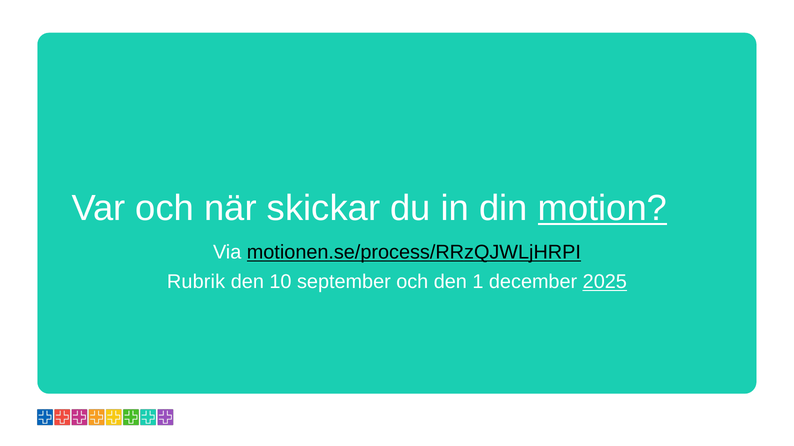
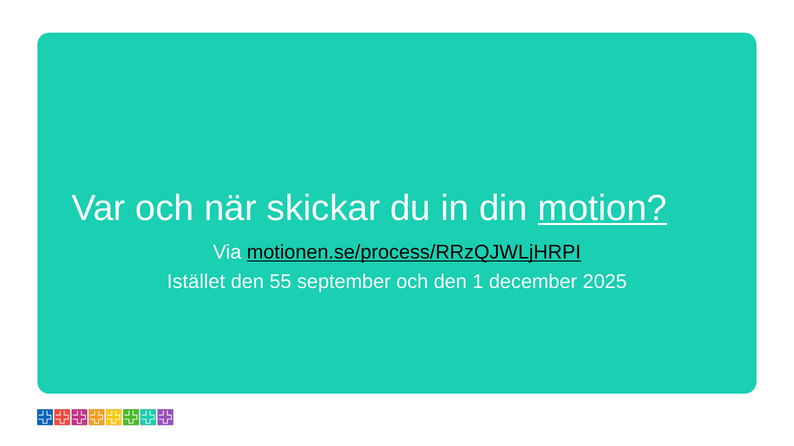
Rubrik: Rubrik -> Istället
10: 10 -> 55
2025 underline: present -> none
